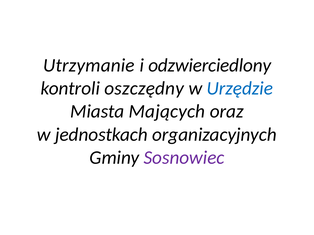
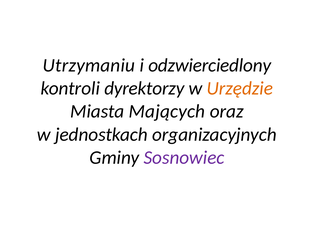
Utrzymanie: Utrzymanie -> Utrzymaniu
oszczędny: oszczędny -> dyrektorzy
Urzędzie colour: blue -> orange
